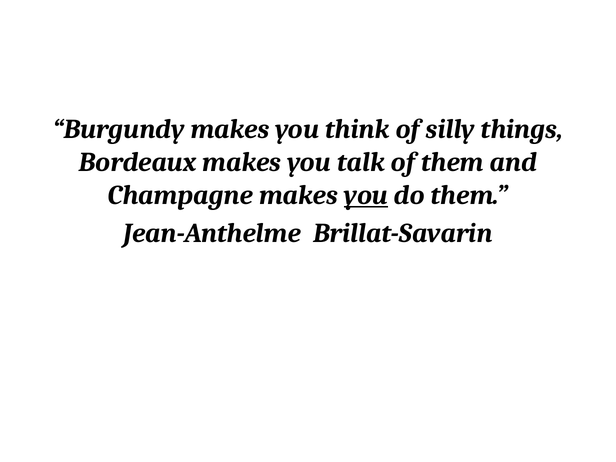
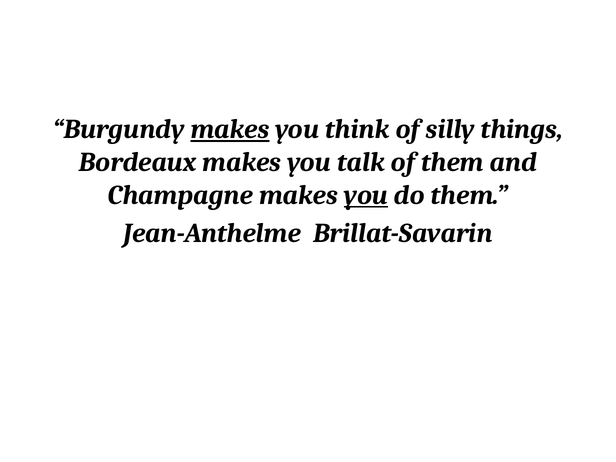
makes at (230, 129) underline: none -> present
